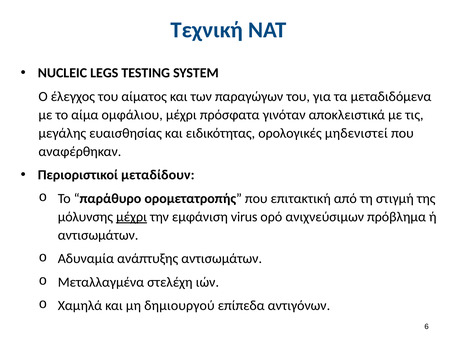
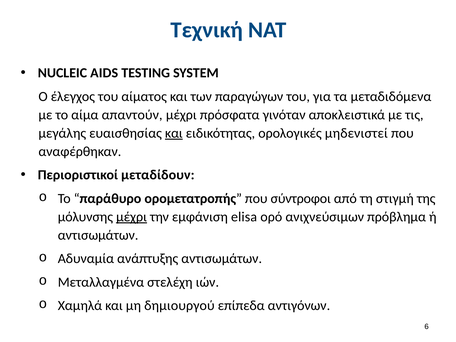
LEGS: LEGS -> AIDS
ομφάλιου: ομφάλιου -> απαντούν
και at (174, 133) underline: none -> present
επιτακτική: επιτακτική -> σύντροφοι
virus: virus -> elisa
